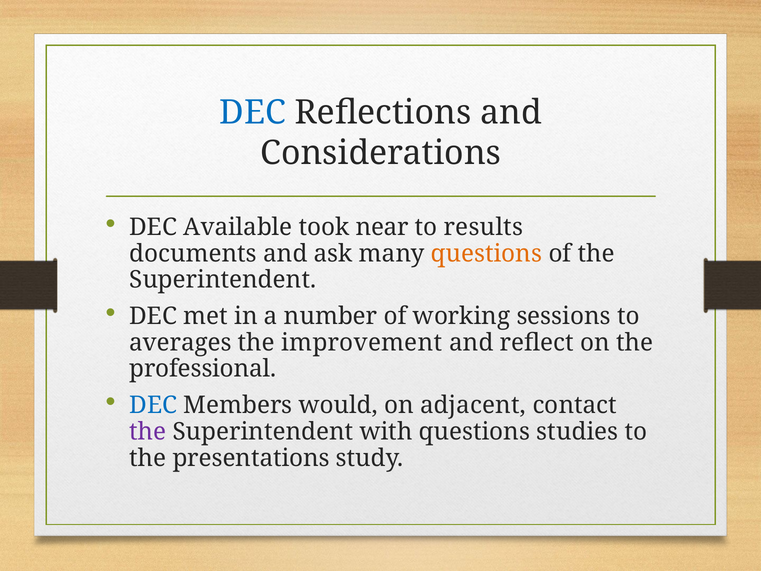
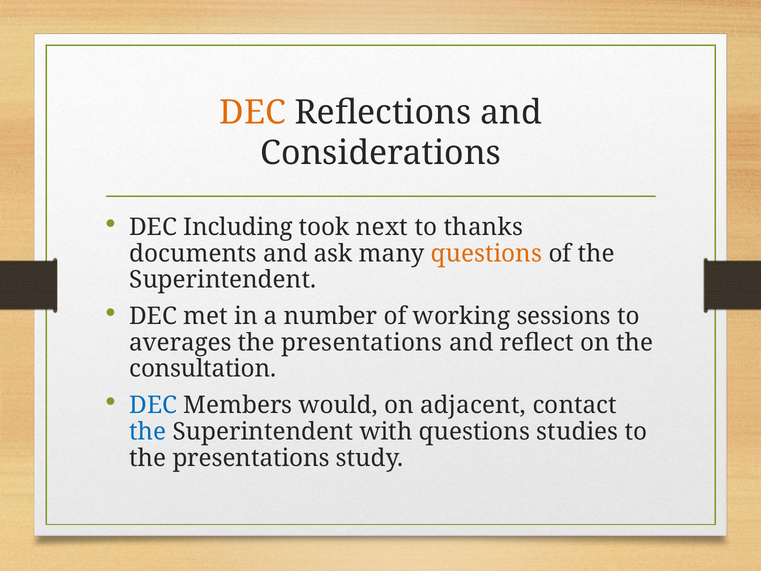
DEC at (253, 112) colour: blue -> orange
Available: Available -> Including
near: near -> next
results: results -> thanks
improvement at (362, 343): improvement -> presentations
professional: professional -> consultation
the at (148, 432) colour: purple -> blue
